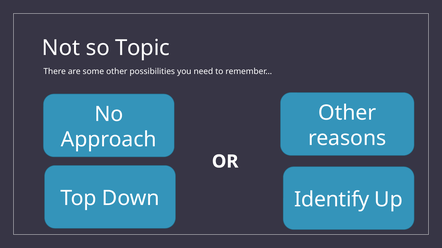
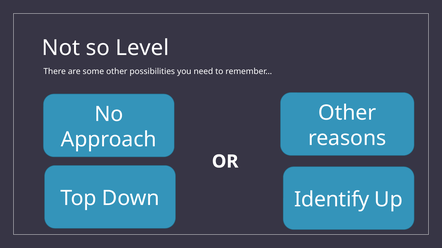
Topic: Topic -> Level
